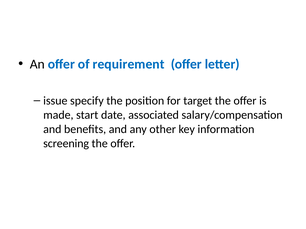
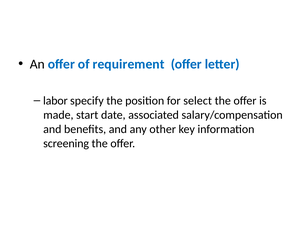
issue: issue -> labor
target: target -> select
